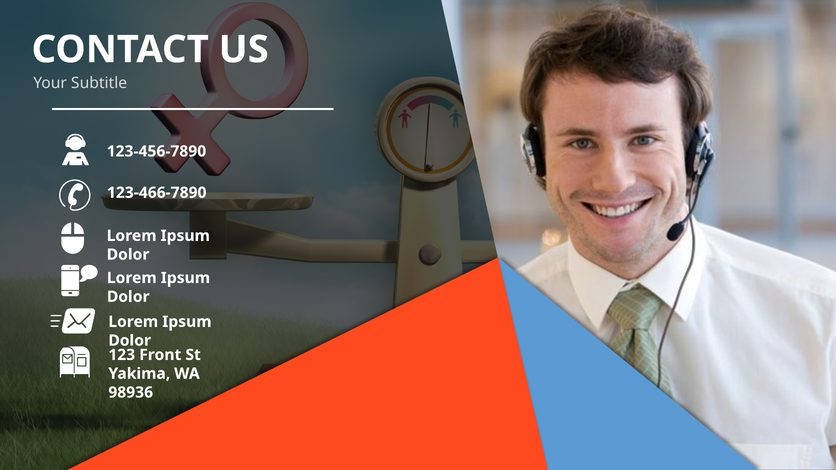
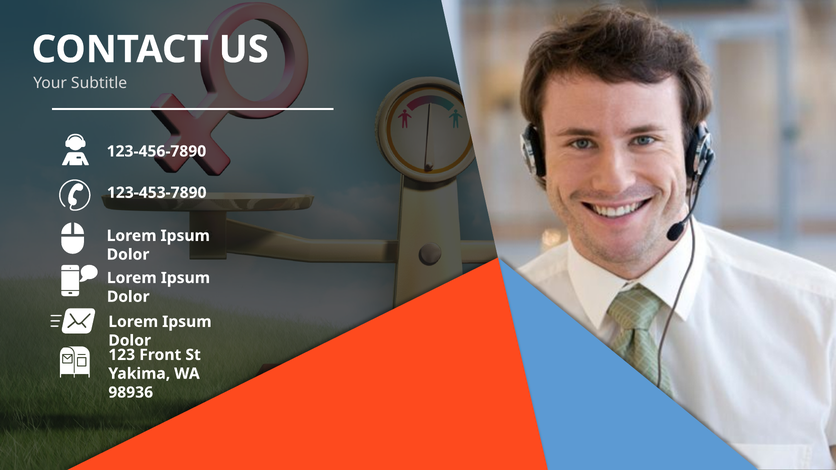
123-466-7890: 123-466-7890 -> 123-453-7890
